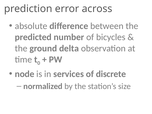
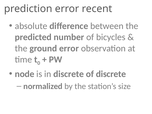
across: across -> recent
ground delta: delta -> error
in services: services -> discrete
